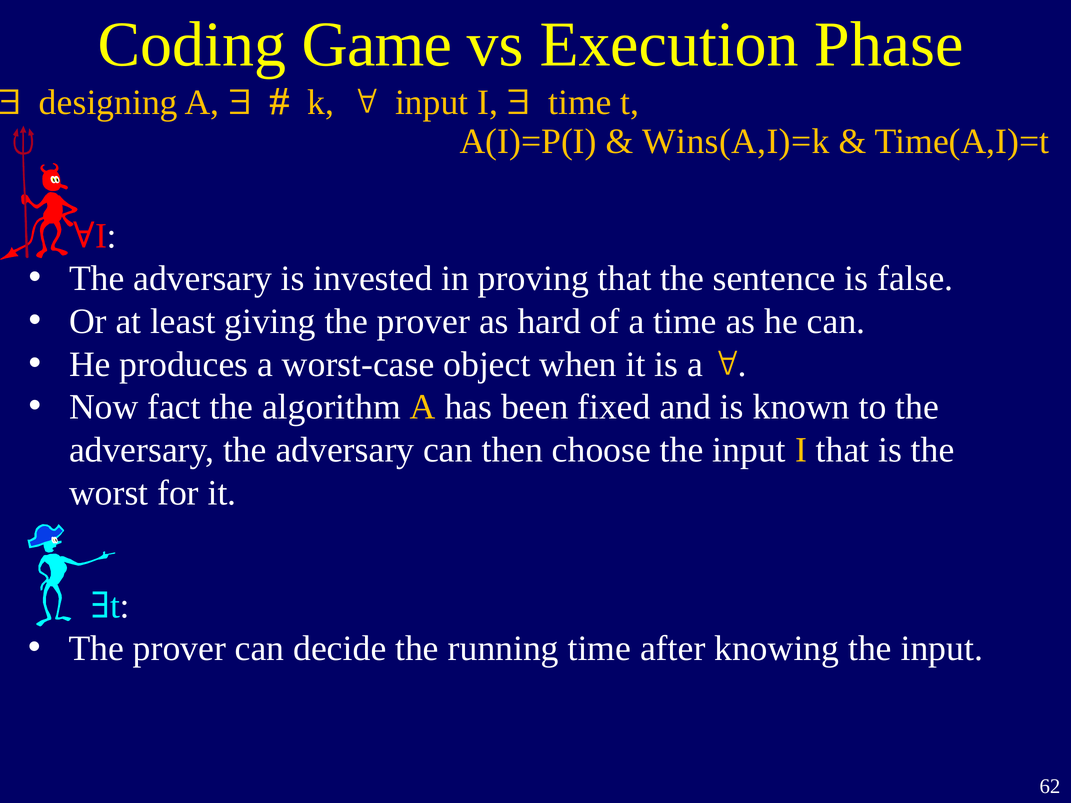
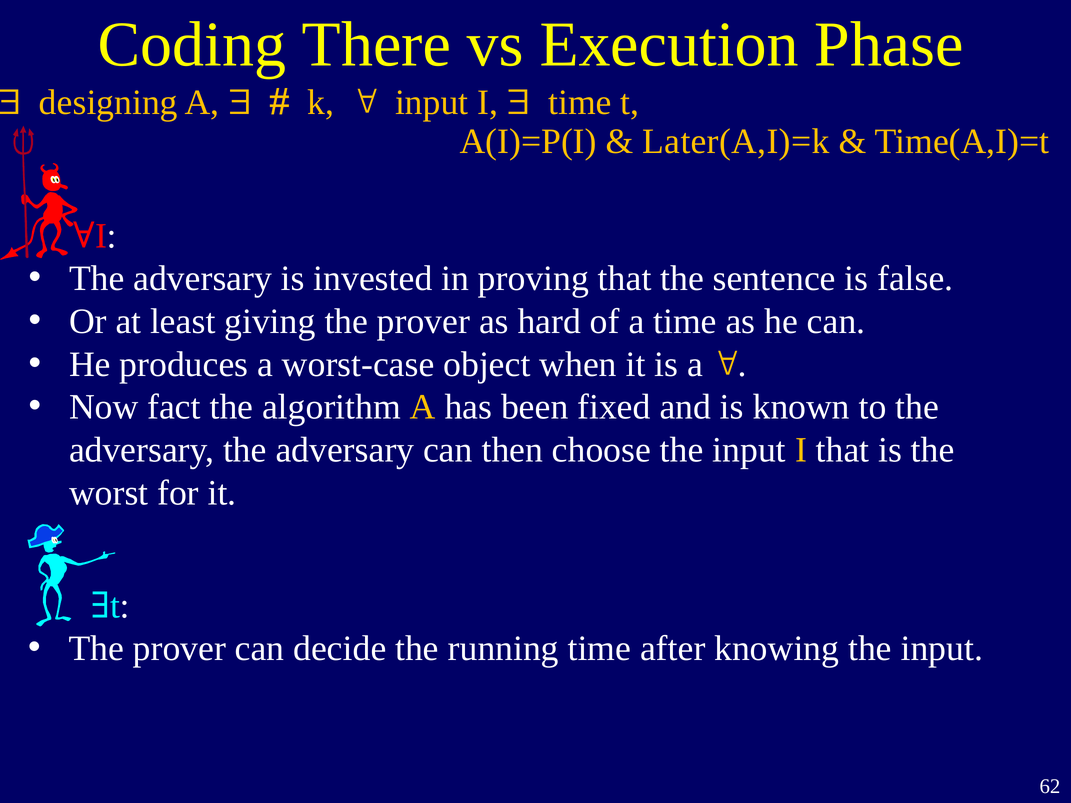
Game: Game -> There
Wins(A,I)=k: Wins(A,I)=k -> Later(A,I)=k
